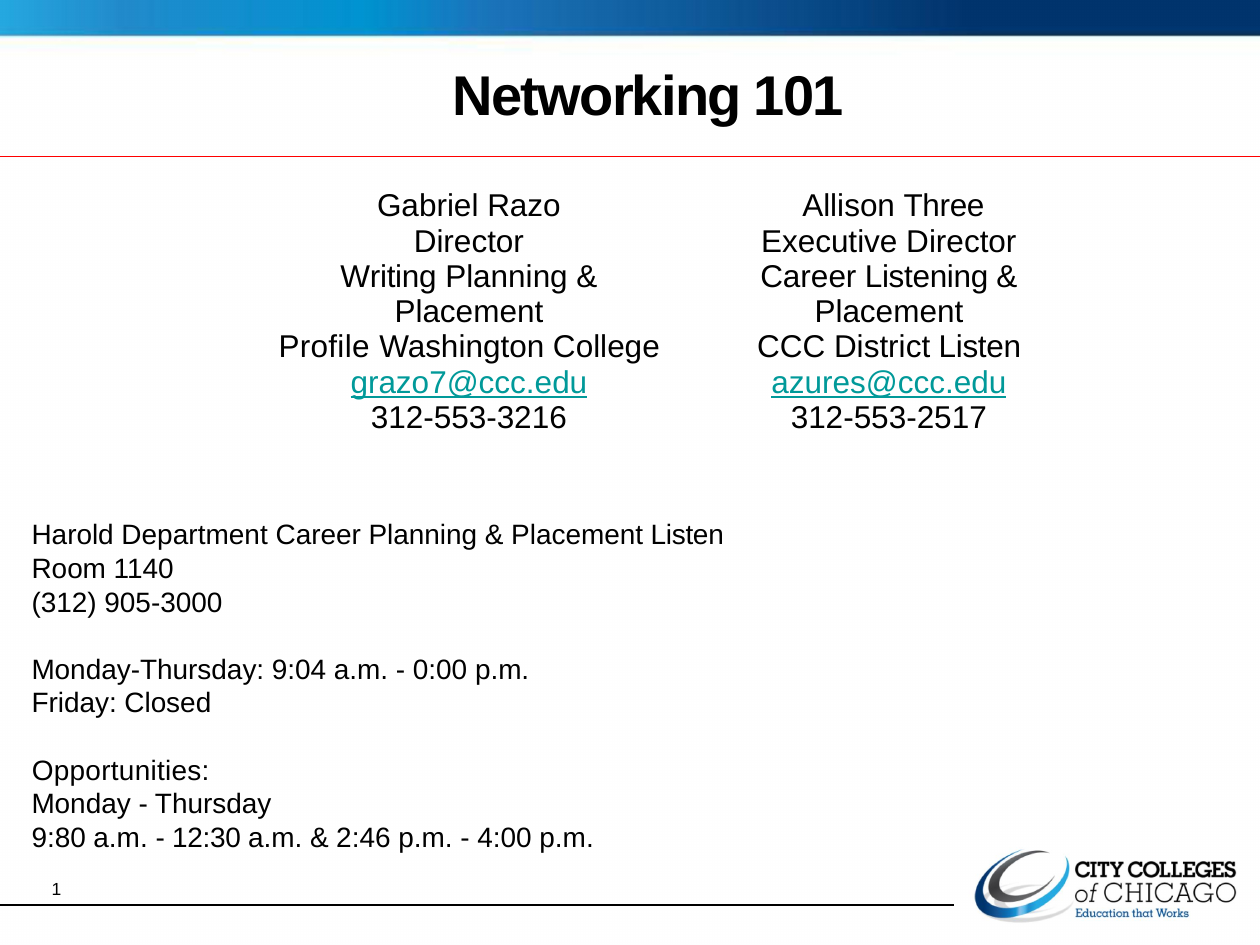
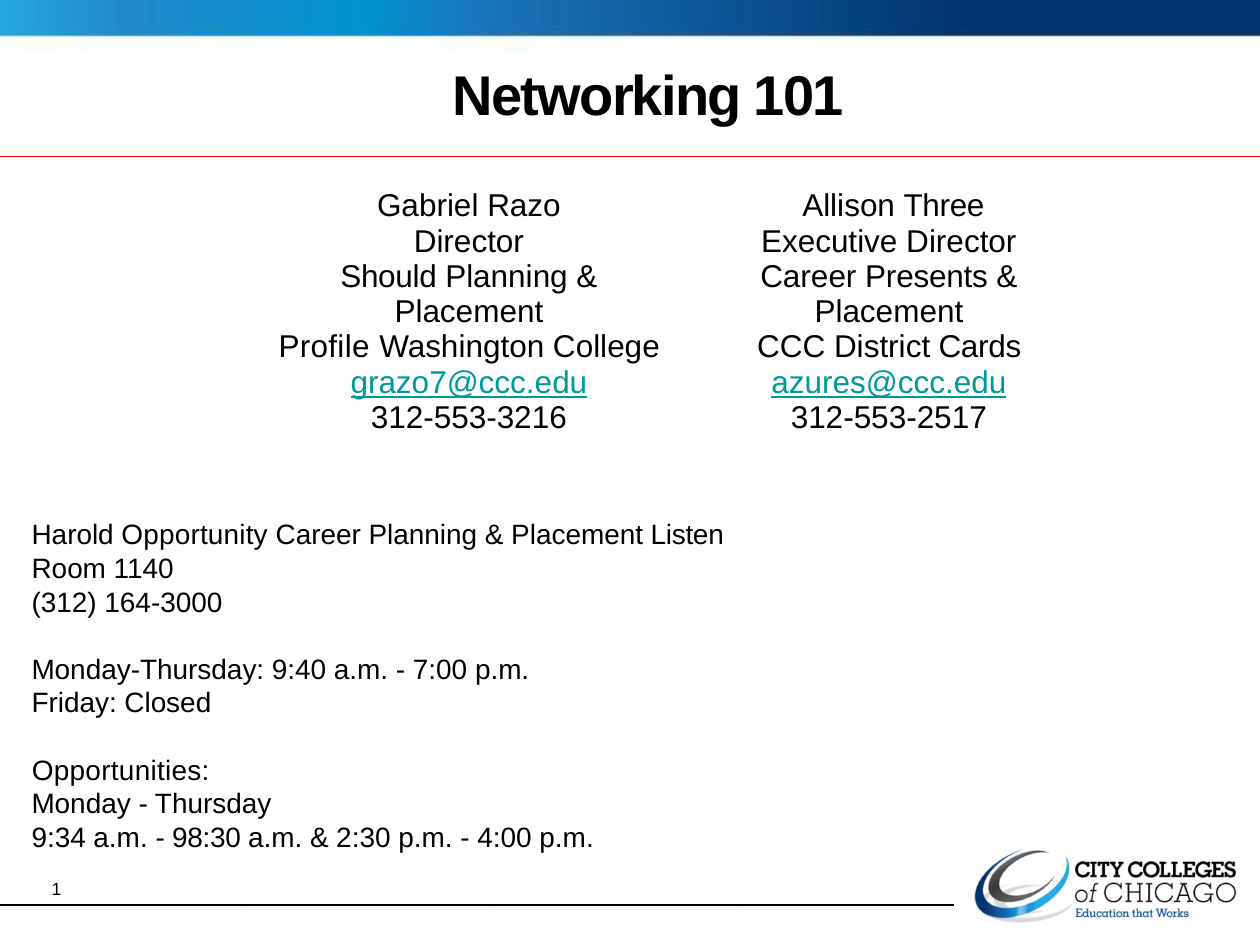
Writing: Writing -> Should
Listening: Listening -> Presents
District Listen: Listen -> Cards
Department: Department -> Opportunity
905-3000: 905-3000 -> 164-3000
9:04: 9:04 -> 9:40
0:00: 0:00 -> 7:00
9:80: 9:80 -> 9:34
12:30: 12:30 -> 98:30
2:46: 2:46 -> 2:30
